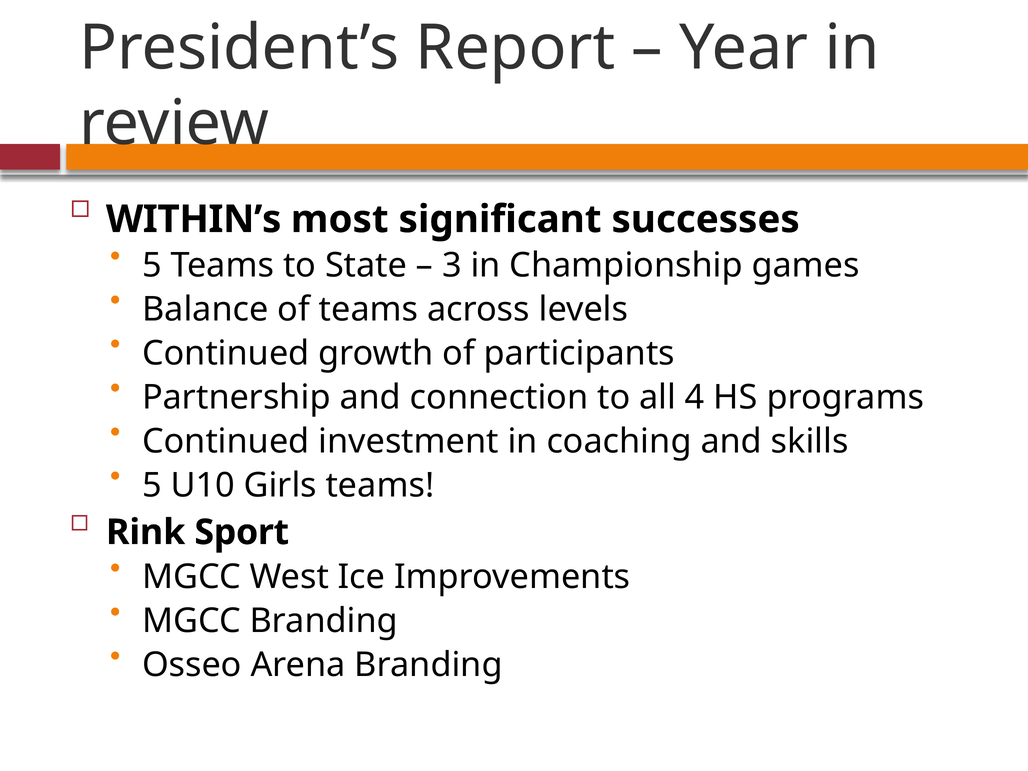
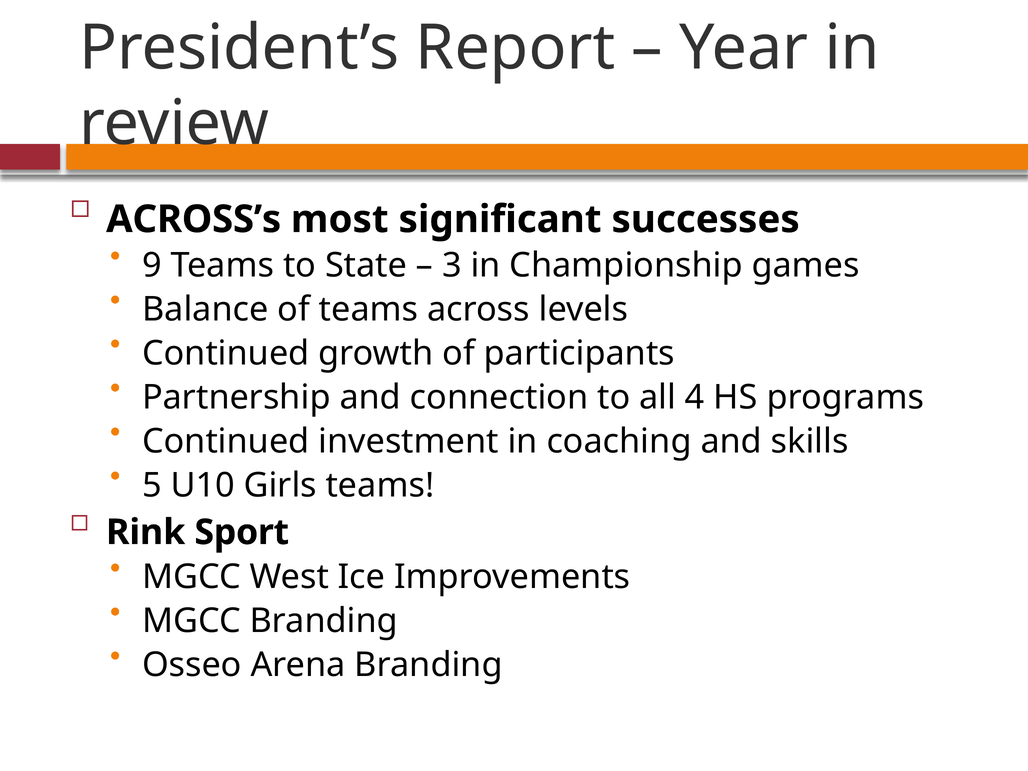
WITHIN’s: WITHIN’s -> ACROSS’s
5 at (152, 265): 5 -> 9
